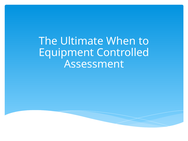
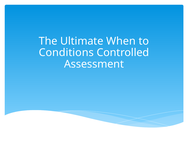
Equipment: Equipment -> Conditions
